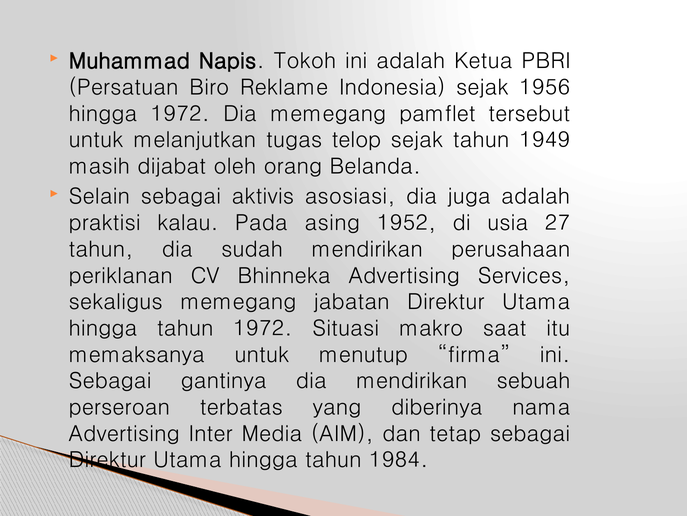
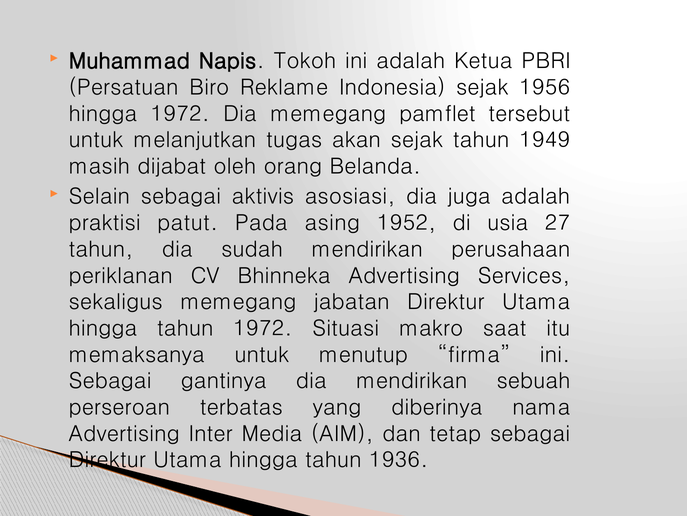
telop: telop -> akan
kalau: kalau -> patut
1984: 1984 -> 1936
